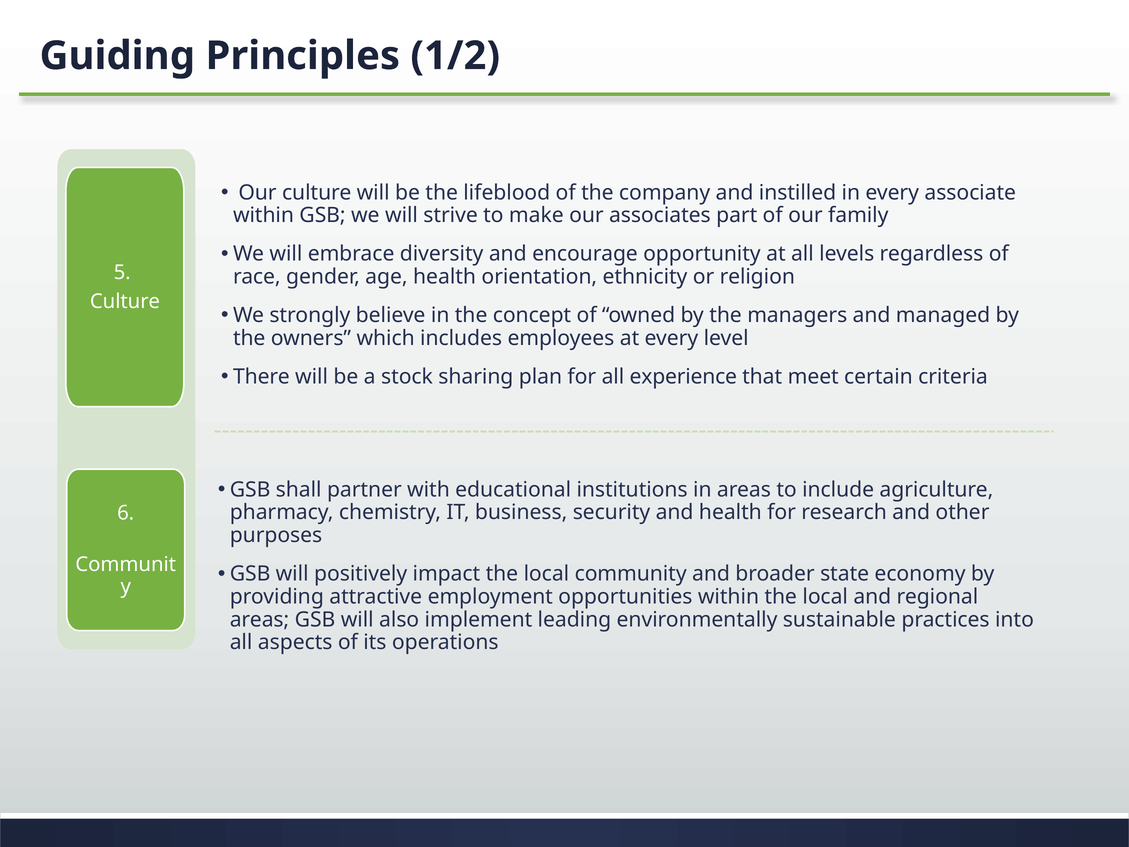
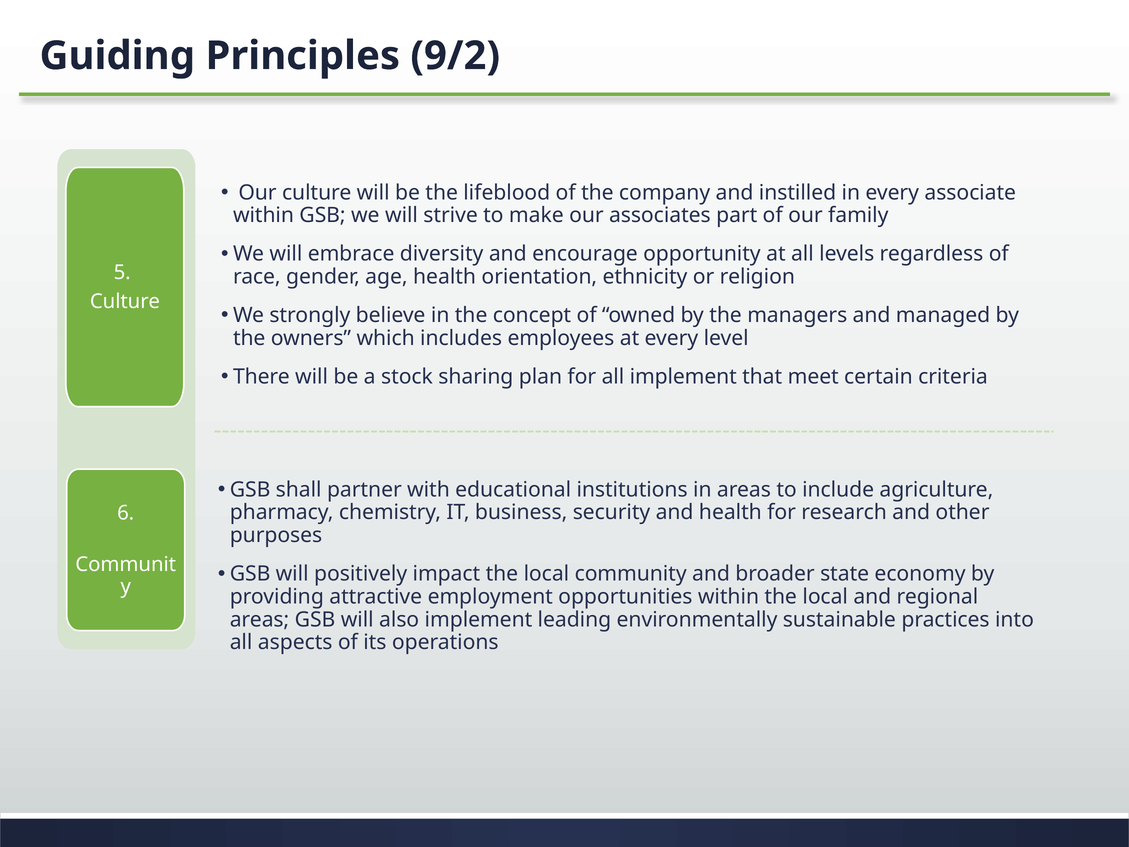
1/2: 1/2 -> 9/2
all experience: experience -> implement
